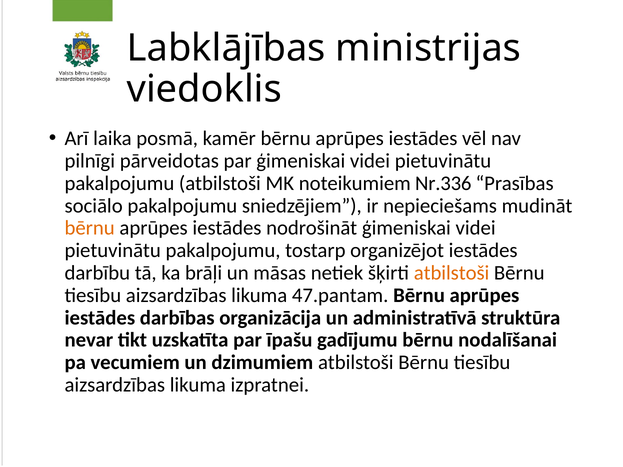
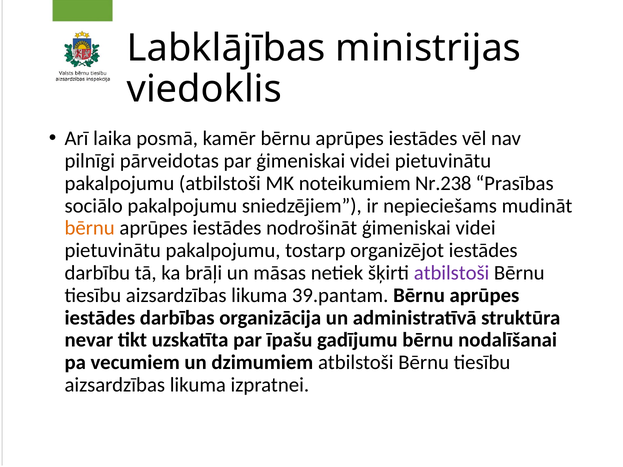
Nr.336: Nr.336 -> Nr.238
atbilstoši at (452, 273) colour: orange -> purple
47.pantam: 47.pantam -> 39.pantam
